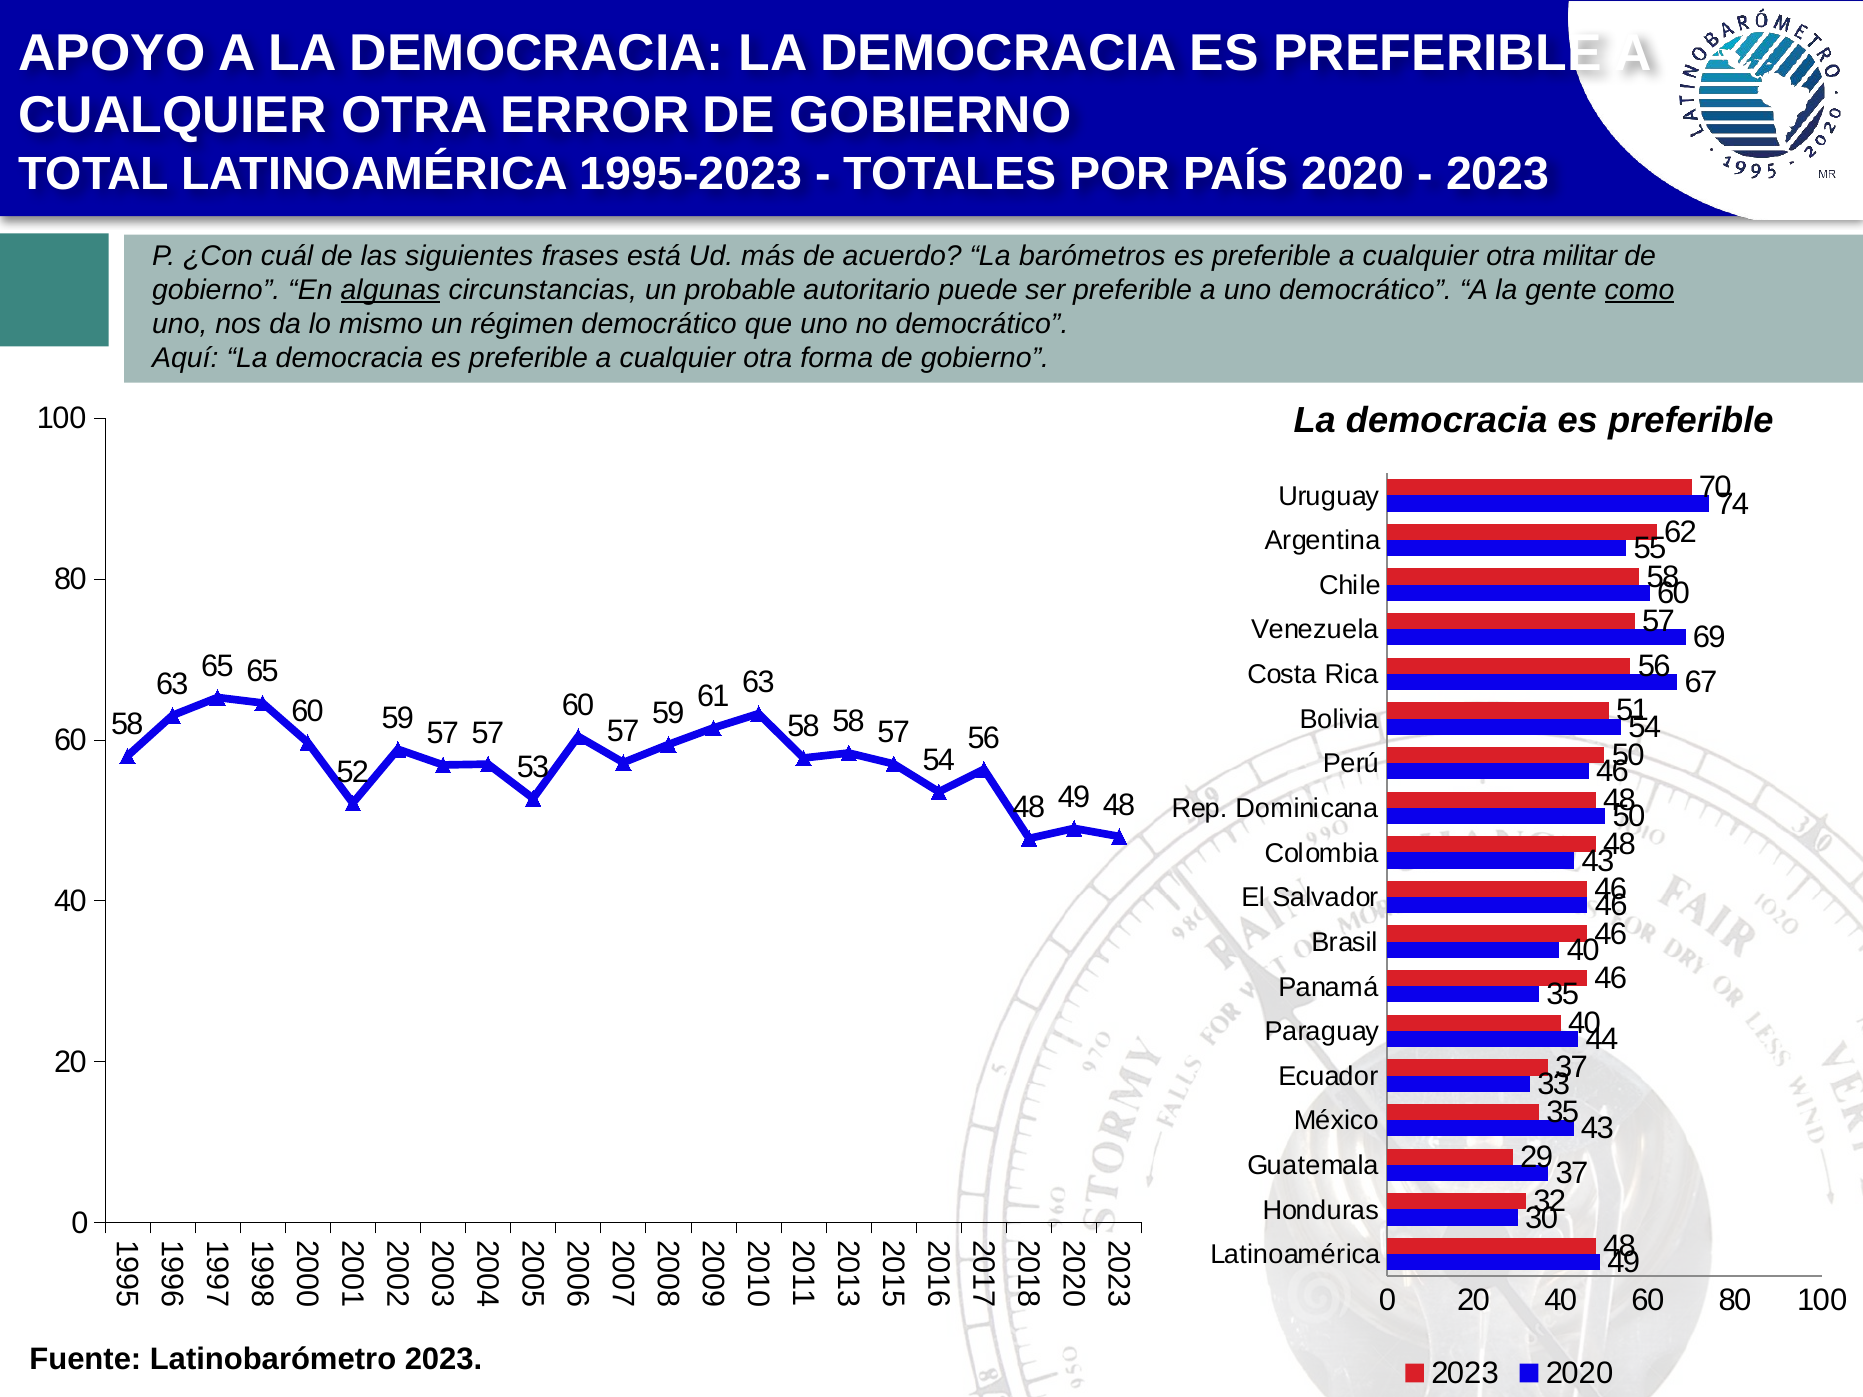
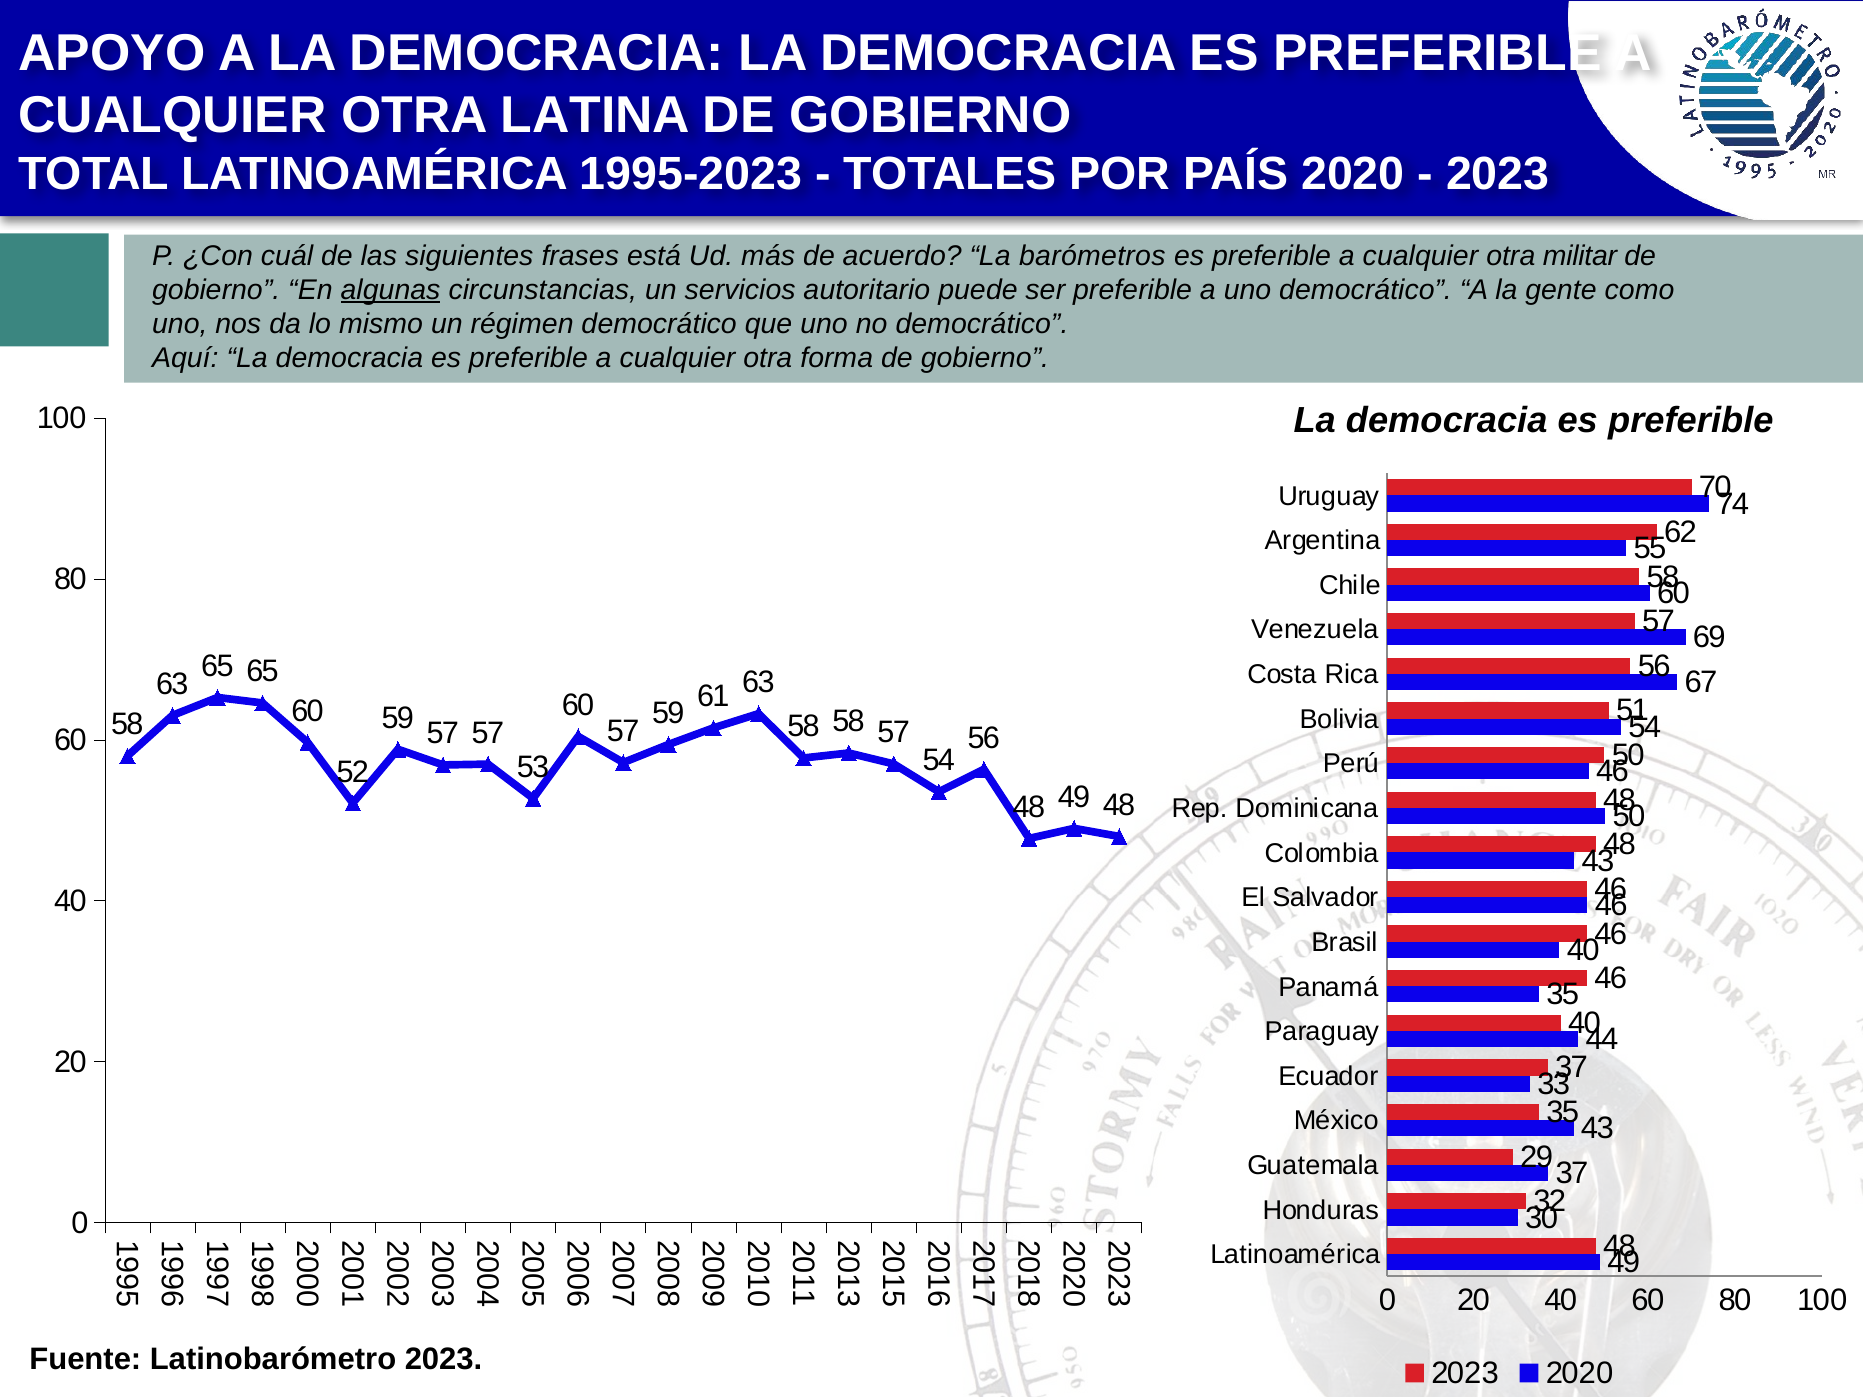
ERROR: ERROR -> LATINA
probable: probable -> servicios
como underline: present -> none
